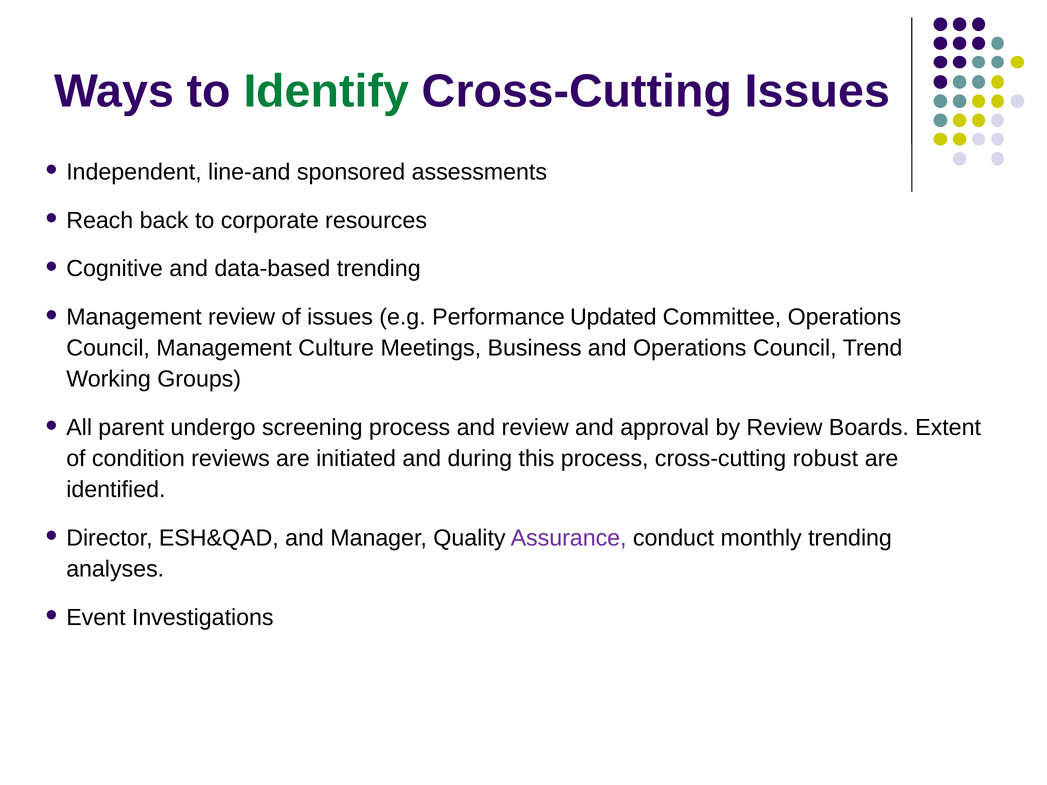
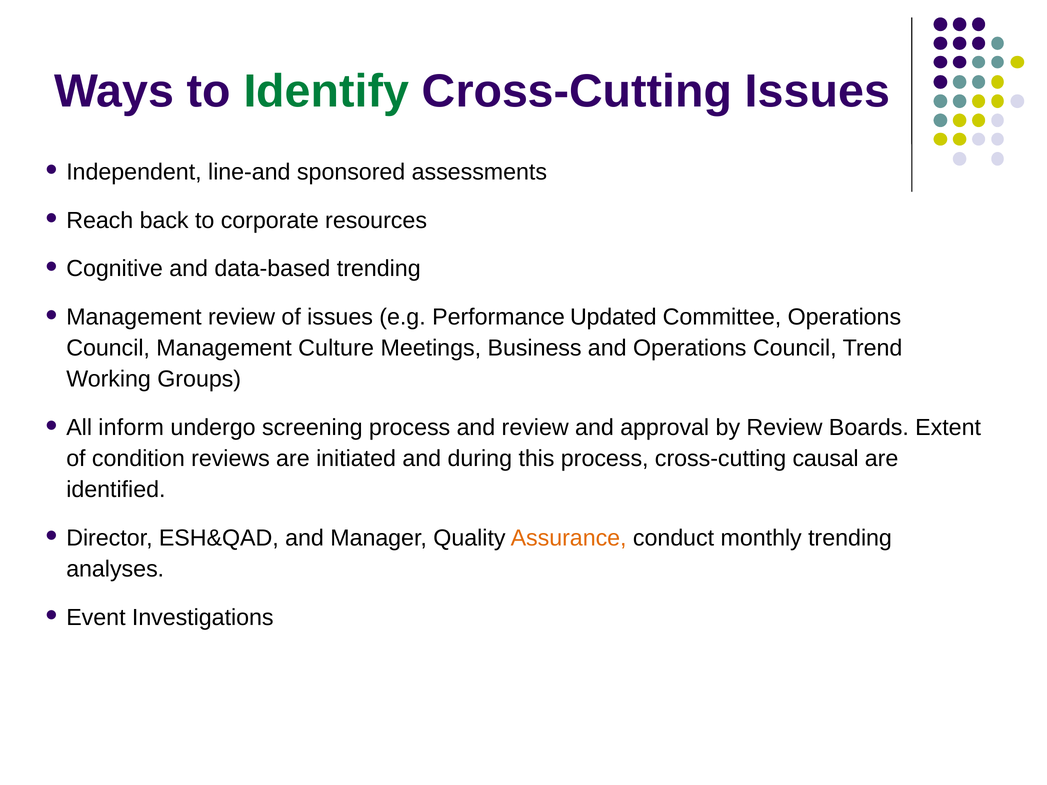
parent: parent -> inform
robust: robust -> causal
Assurance colour: purple -> orange
